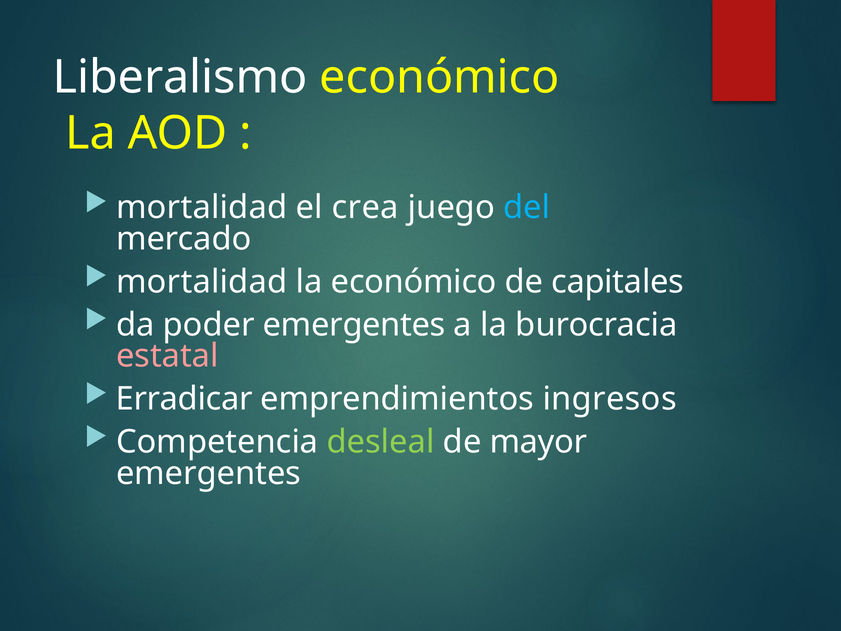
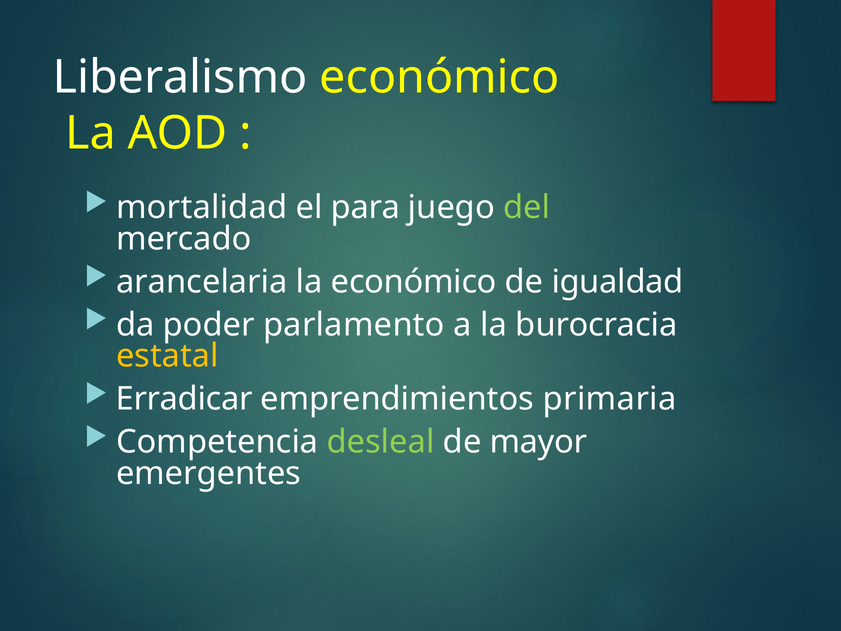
crea: crea -> para
del colour: light blue -> light green
mortalidad at (202, 282): mortalidad -> arancelaria
capitales: capitales -> igualdad
poder emergentes: emergentes -> parlamento
estatal colour: pink -> yellow
ingresos: ingresos -> primaria
